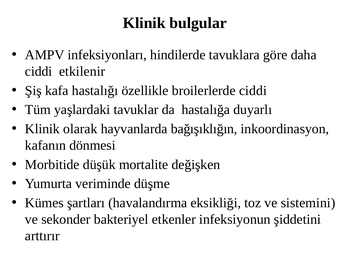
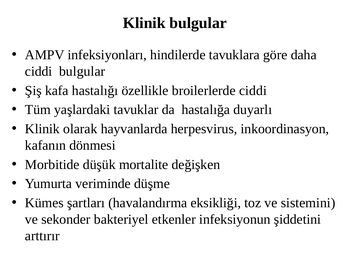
ciddi etkilenir: etkilenir -> bulgular
bağışıklığın: bağışıklığın -> herpesvirus
